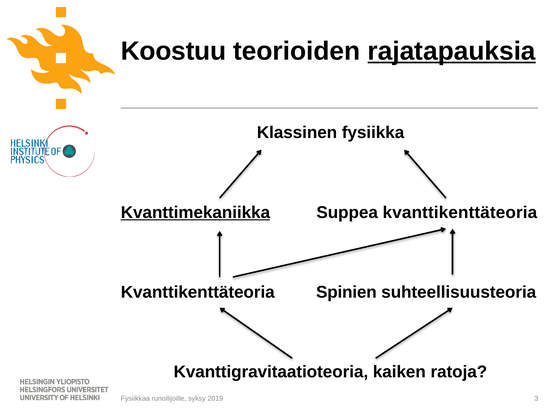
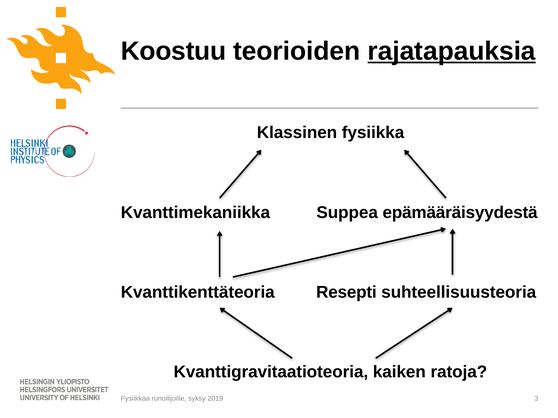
Kvanttimekaniikka underline: present -> none
Suppea kvanttikenttäteoria: kvanttikenttäteoria -> epämääräisyydestä
Spinien: Spinien -> Resepti
